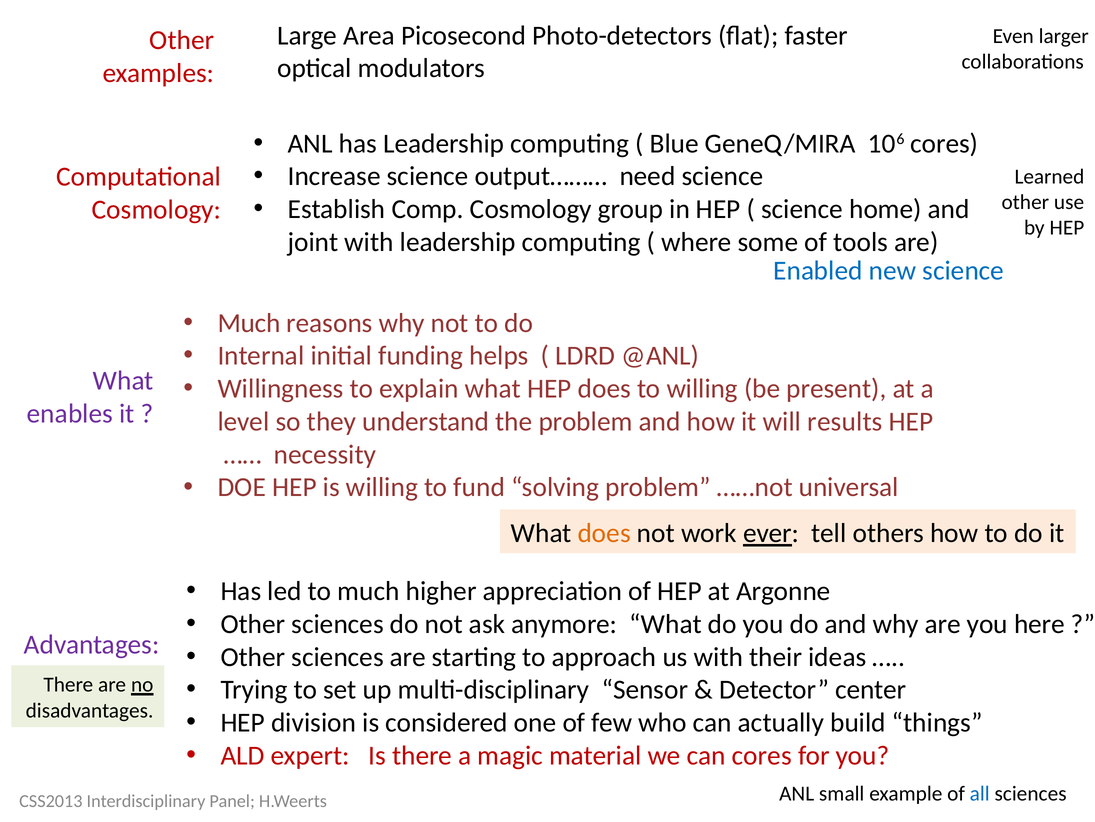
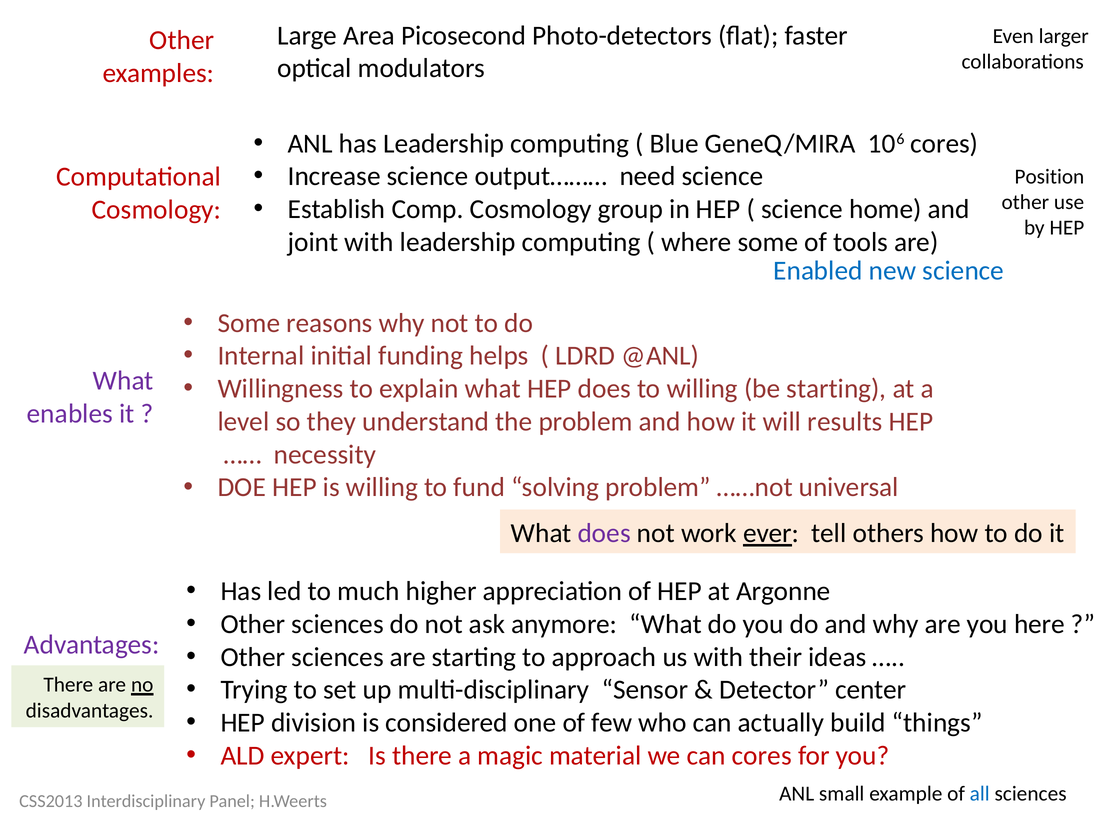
Learned: Learned -> Position
Much at (249, 323): Much -> Some
be present: present -> starting
does at (604, 533) colour: orange -> purple
